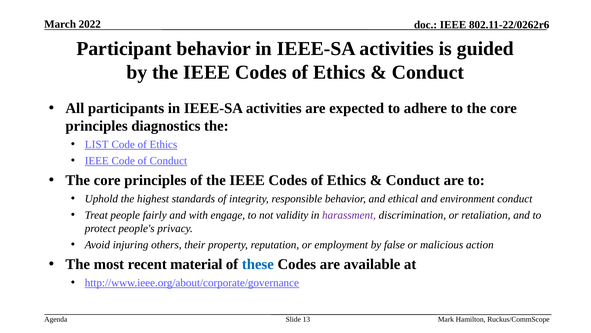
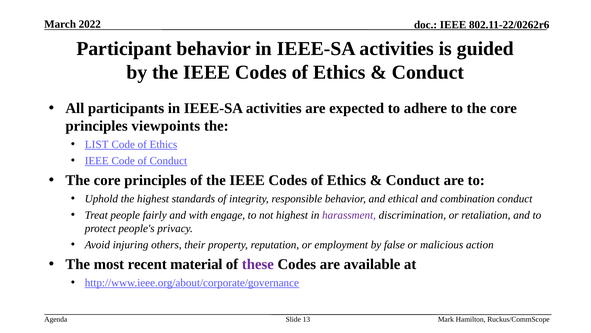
diagnostics: diagnostics -> viewpoints
environment: environment -> combination
not validity: validity -> highest
these colour: blue -> purple
